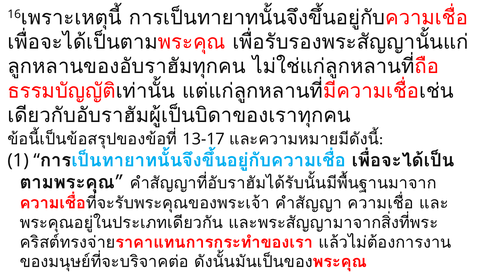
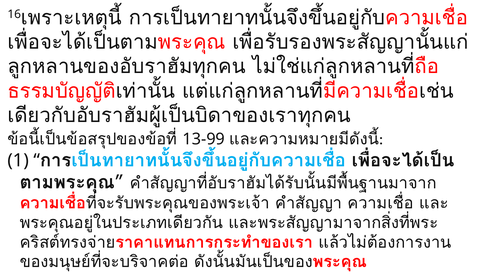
13-17: 13-17 -> 13-99
